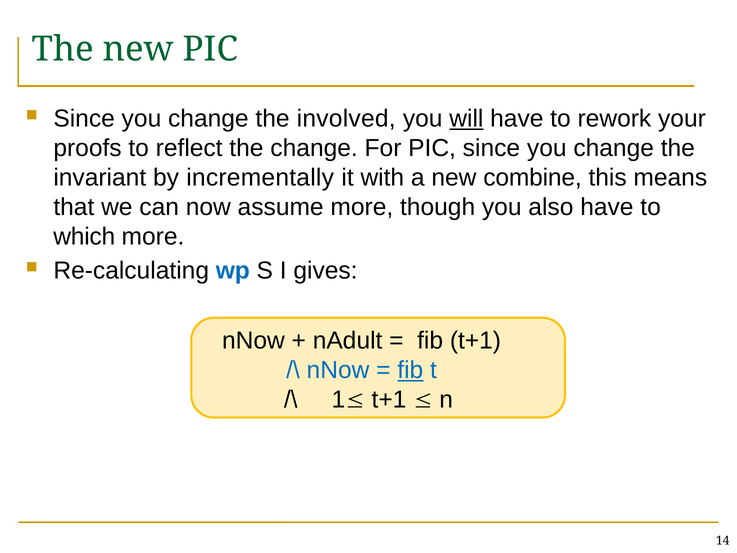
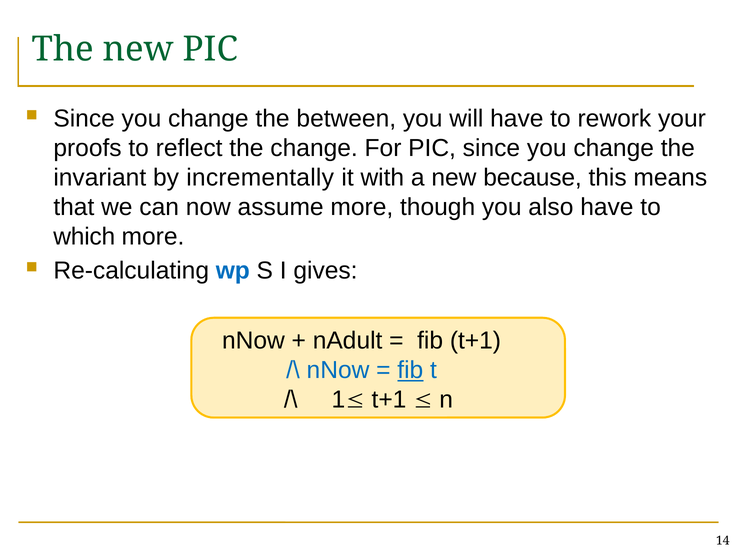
involved: involved -> between
will underline: present -> none
combine: combine -> because
